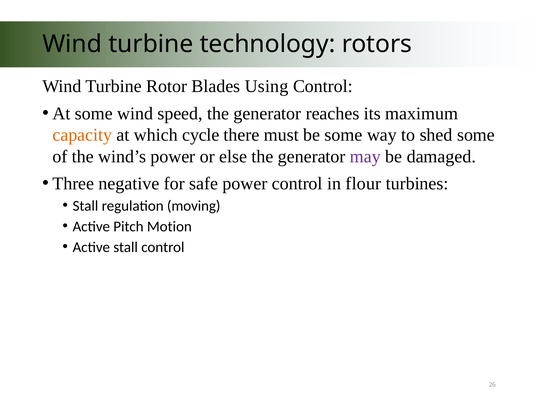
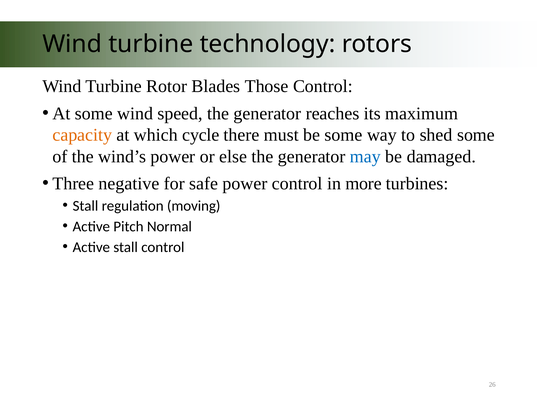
Using: Using -> Those
may colour: purple -> blue
flour: flour -> more
Motion: Motion -> Normal
